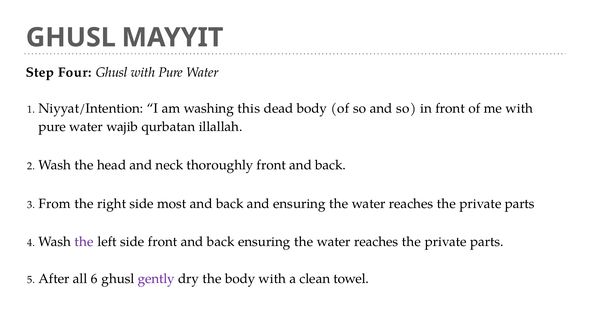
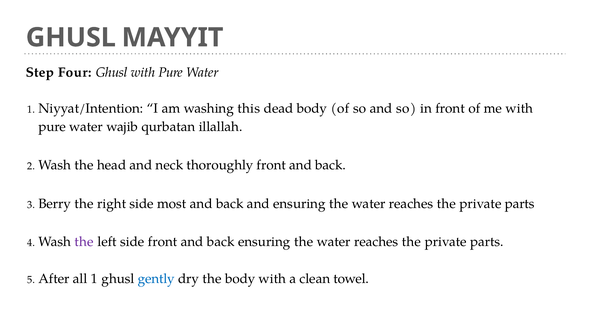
From: From -> Berry
all 6: 6 -> 1
gently colour: purple -> blue
